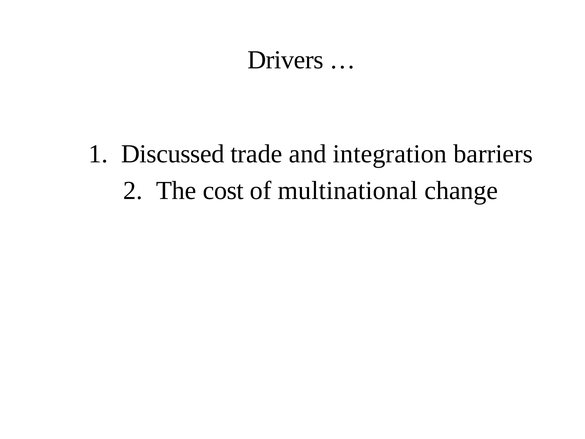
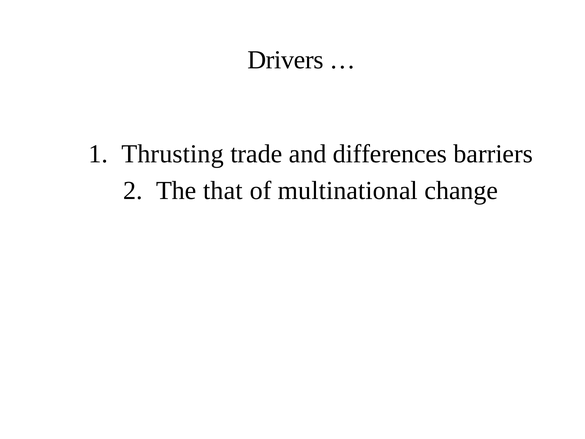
Discussed: Discussed -> Thrusting
integration: integration -> differences
cost: cost -> that
